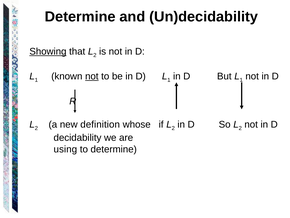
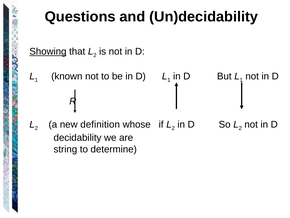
Determine at (80, 17): Determine -> Questions
not at (92, 76) underline: present -> none
using: using -> string
